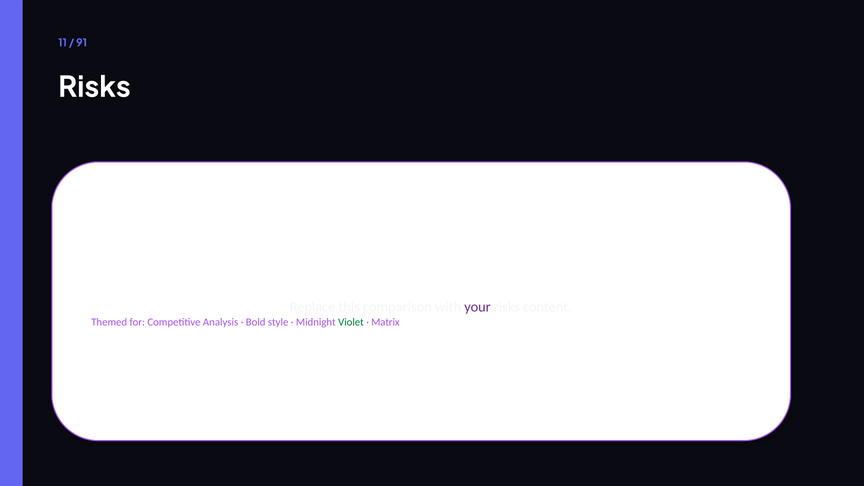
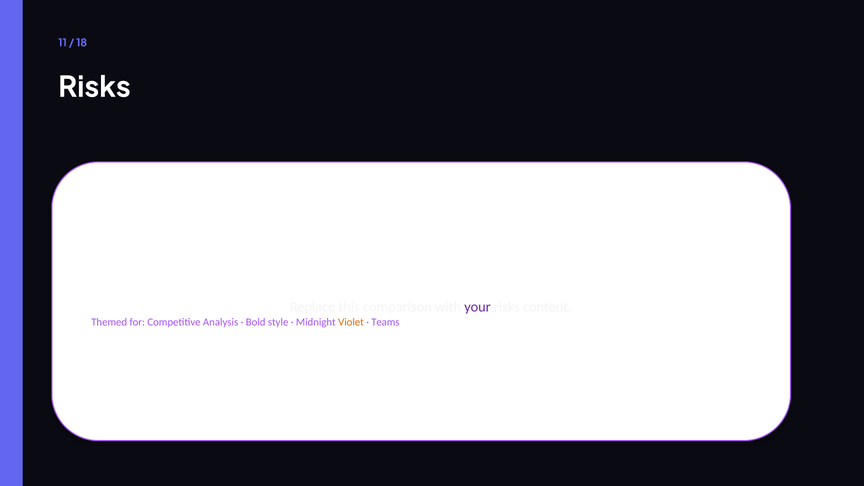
91: 91 -> 18
Violet colour: green -> orange
Matrix: Matrix -> Teams
